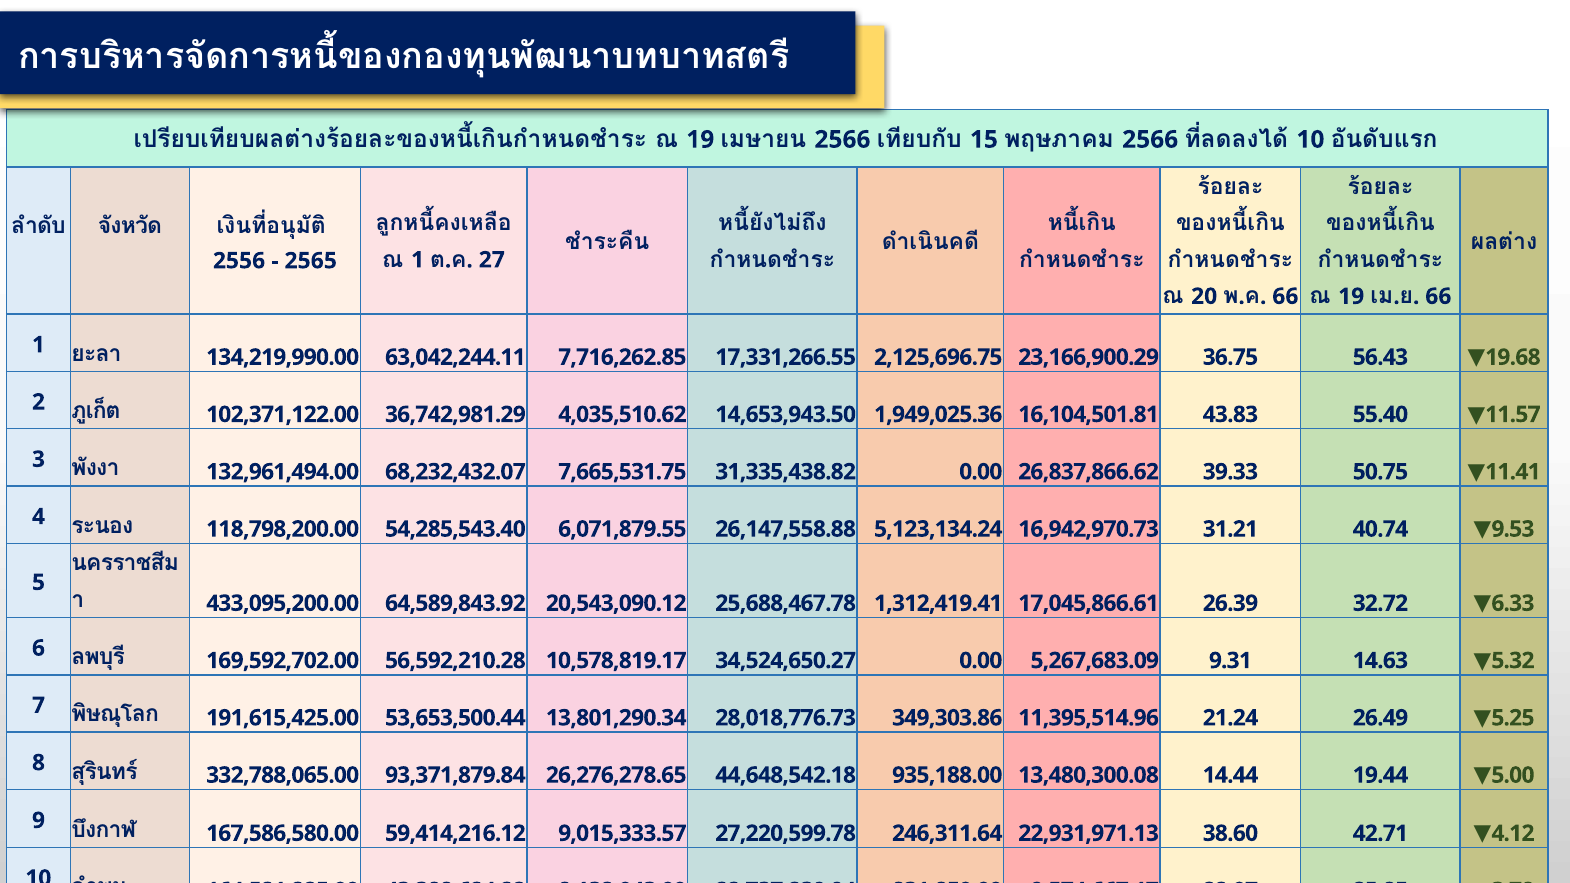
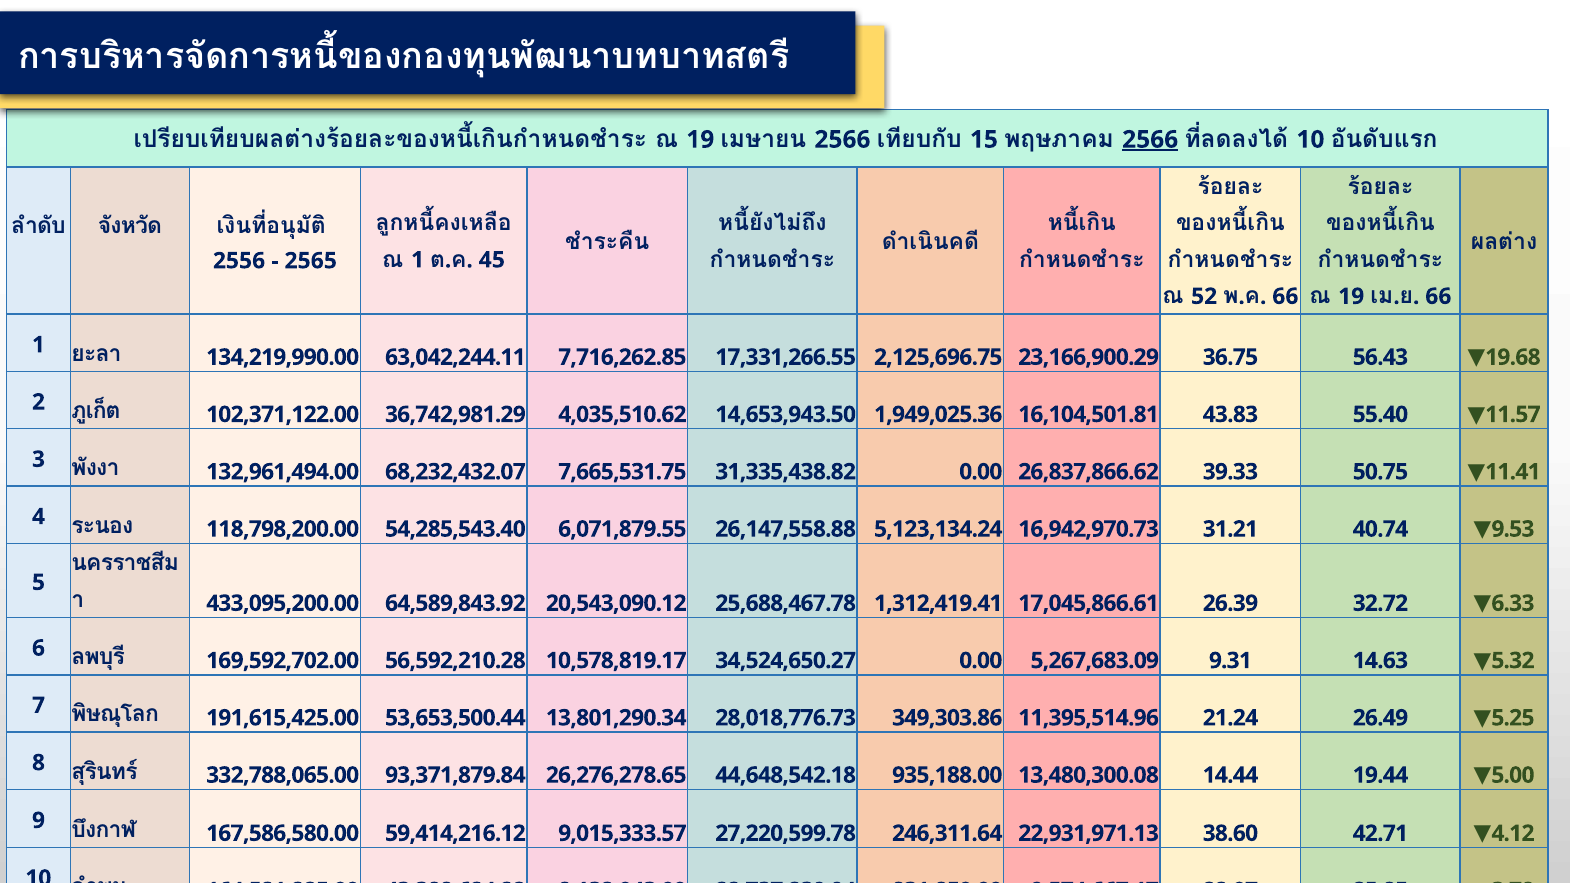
2566 at (1150, 140) underline: none -> present
27: 27 -> 45
20: 20 -> 52
